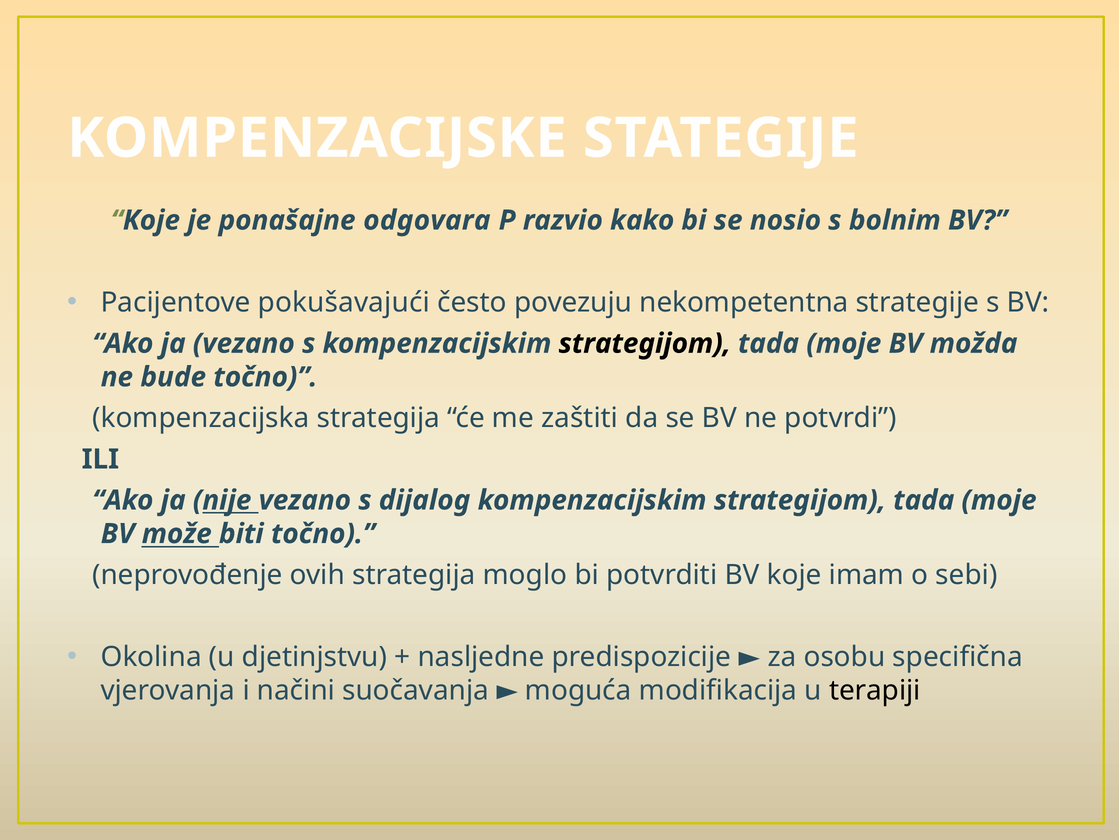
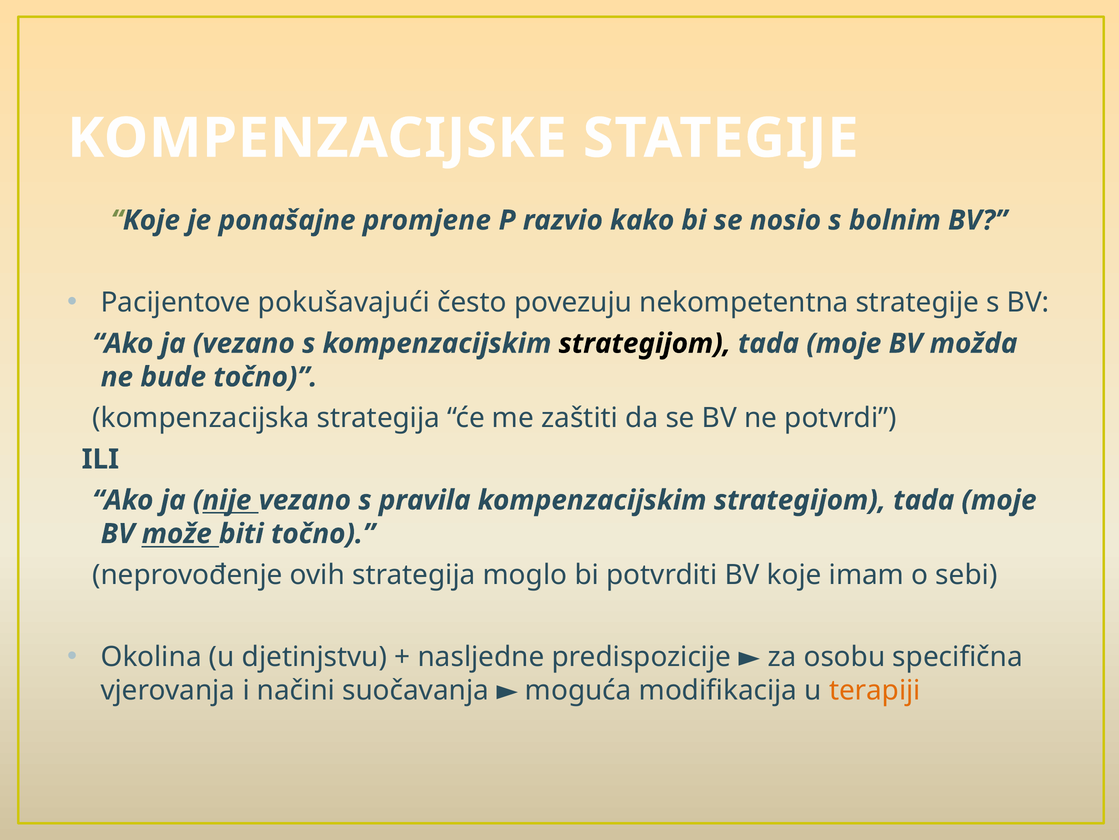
odgovara: odgovara -> promjene
dijalog: dijalog -> pravila
terapiji colour: black -> orange
